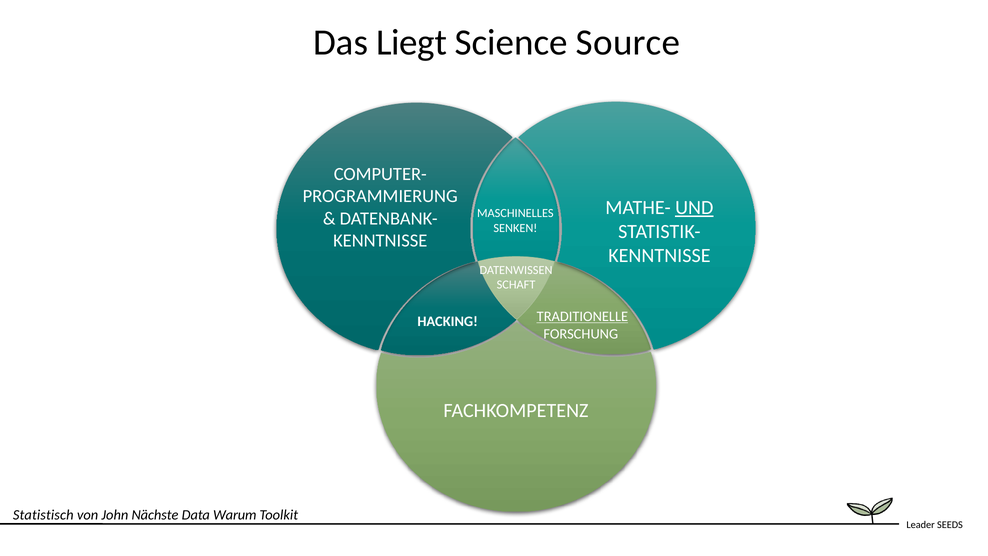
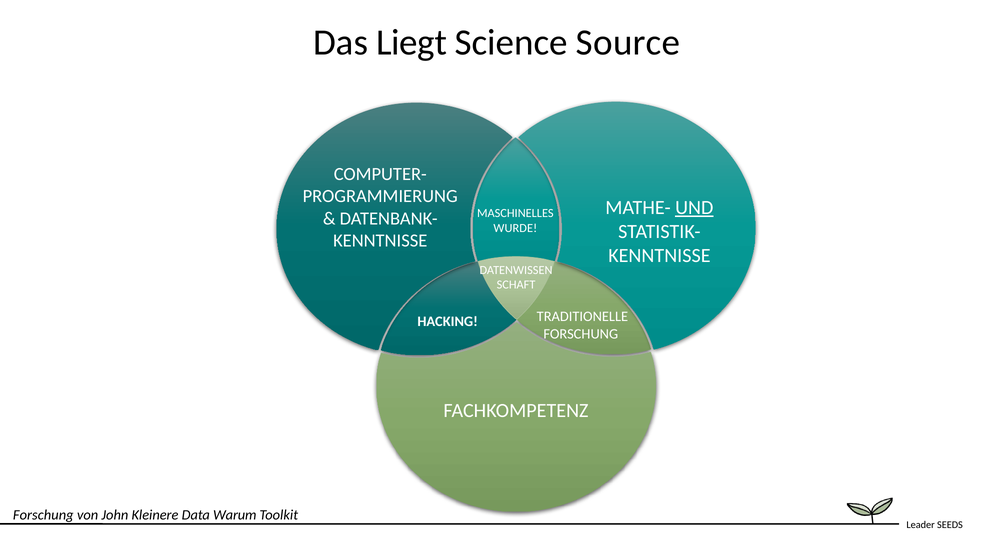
SENKEN: SENKEN -> WURDE
TRADITIONELLE underline: present -> none
Statistisch at (43, 515): Statistisch -> Forschung
Nächste: Nächste -> Kleinere
